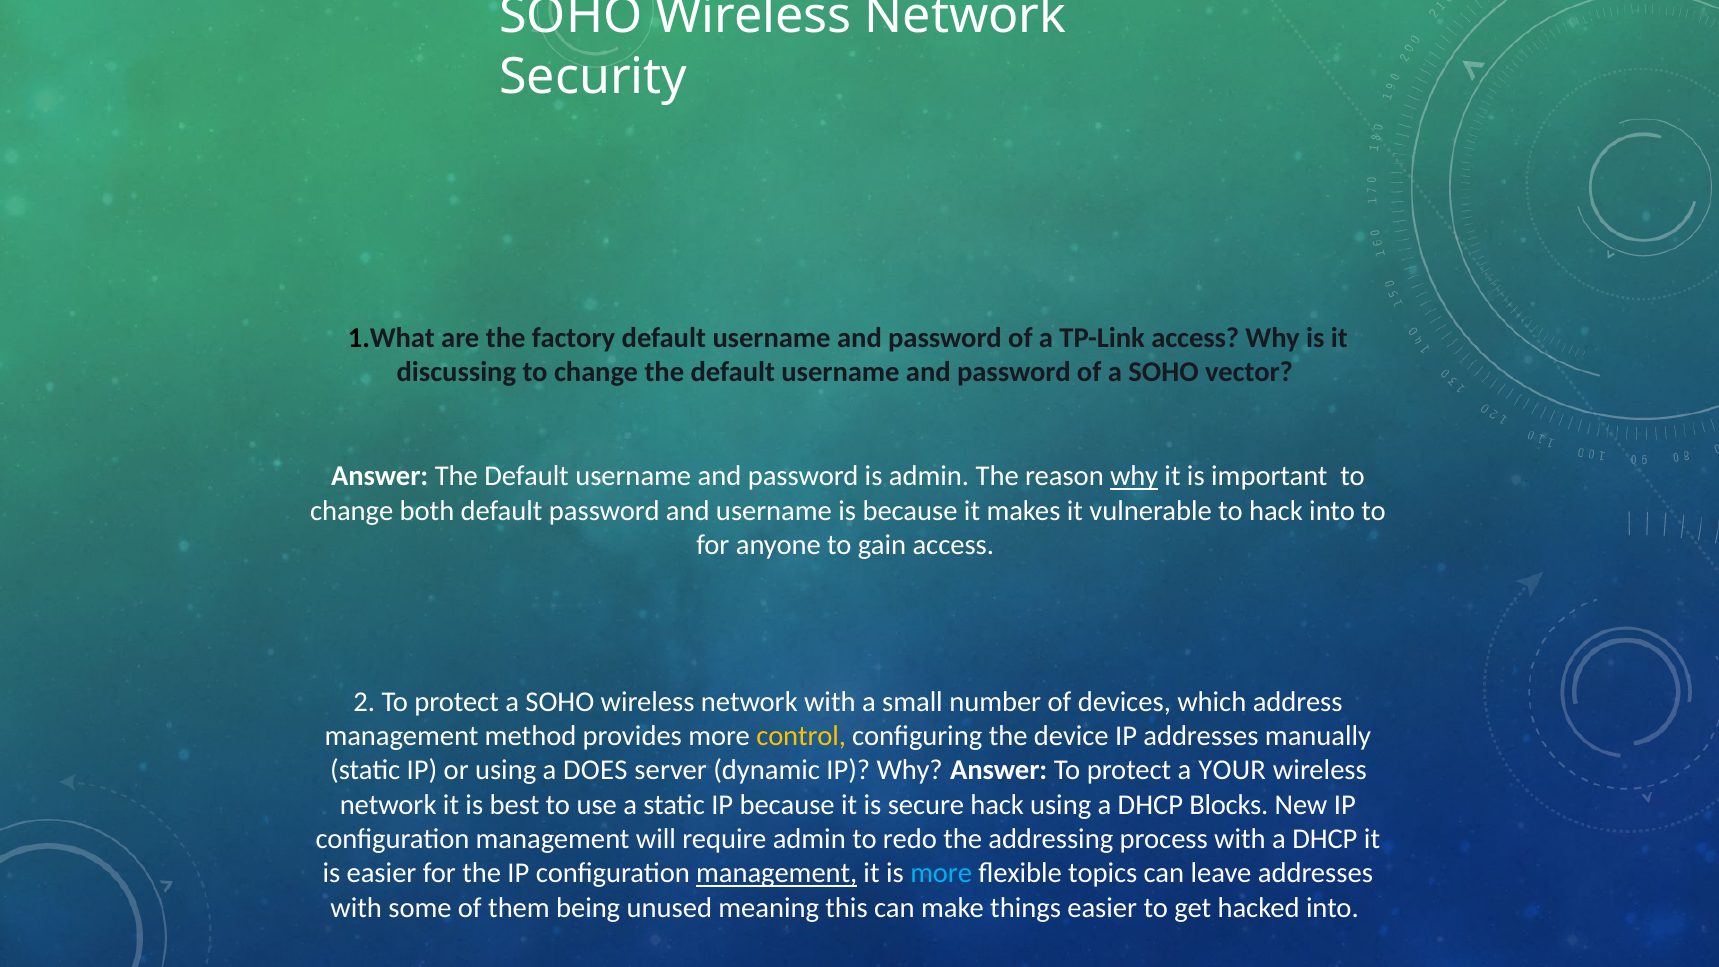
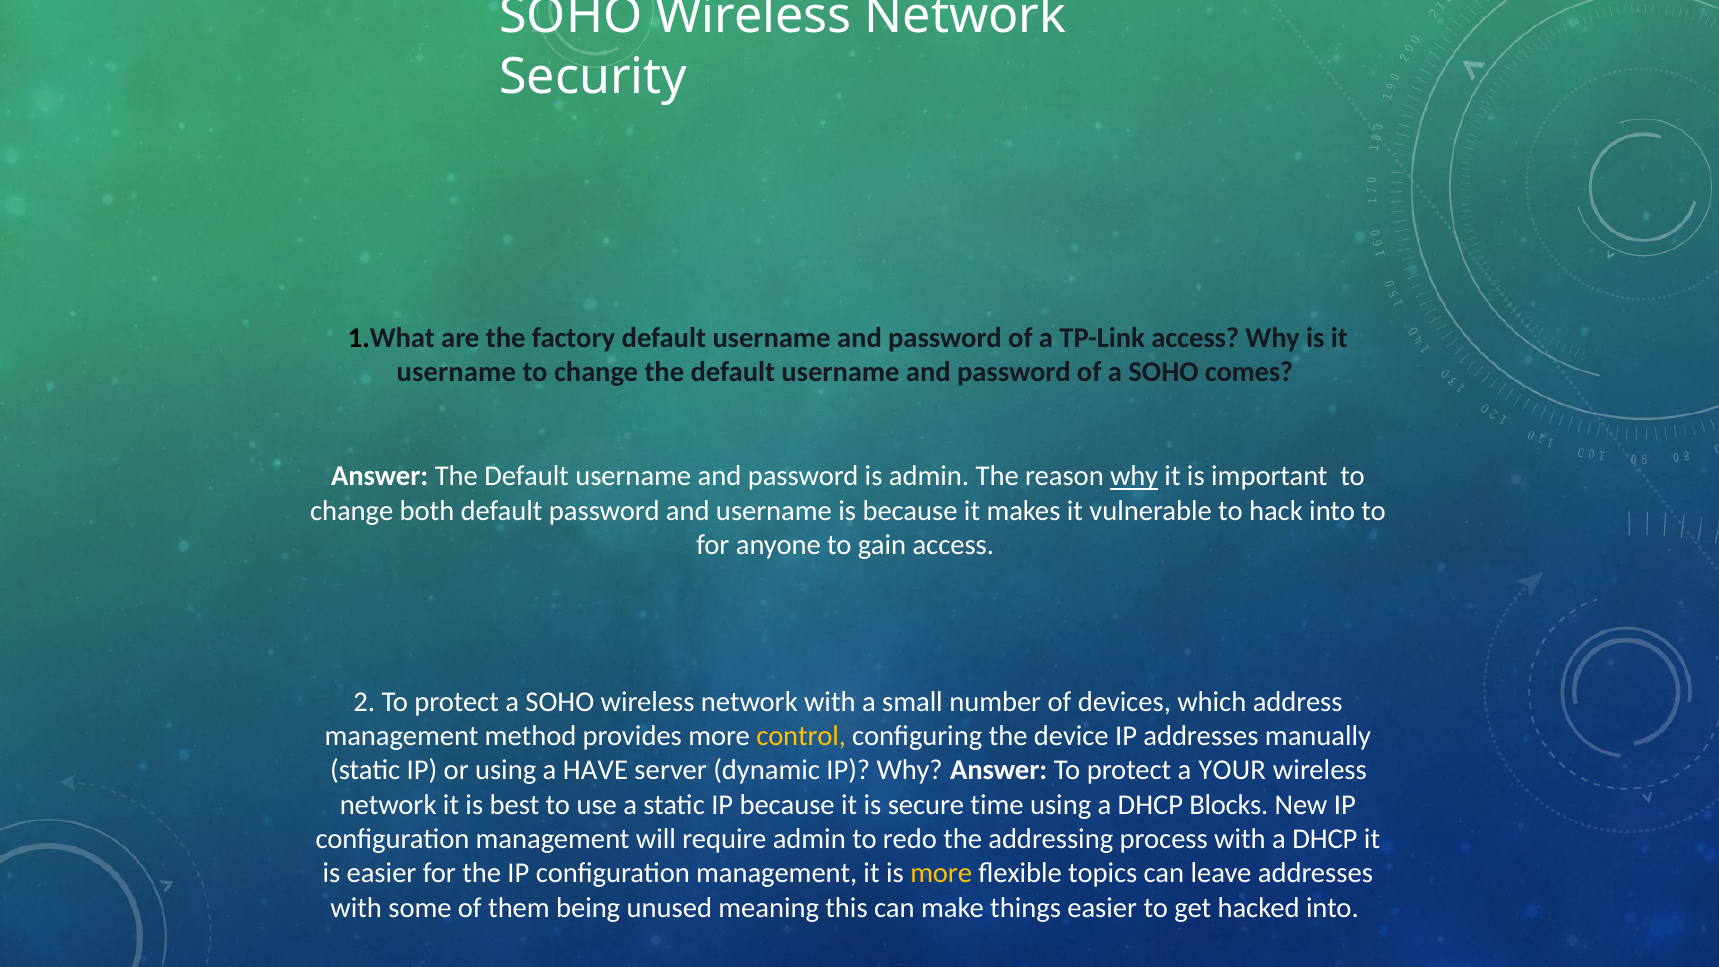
discussing at (456, 372): discussing -> username
vector: vector -> comes
DOES: DOES -> HAVE
secure hack: hack -> time
management at (777, 873) underline: present -> none
more at (941, 873) colour: light blue -> yellow
